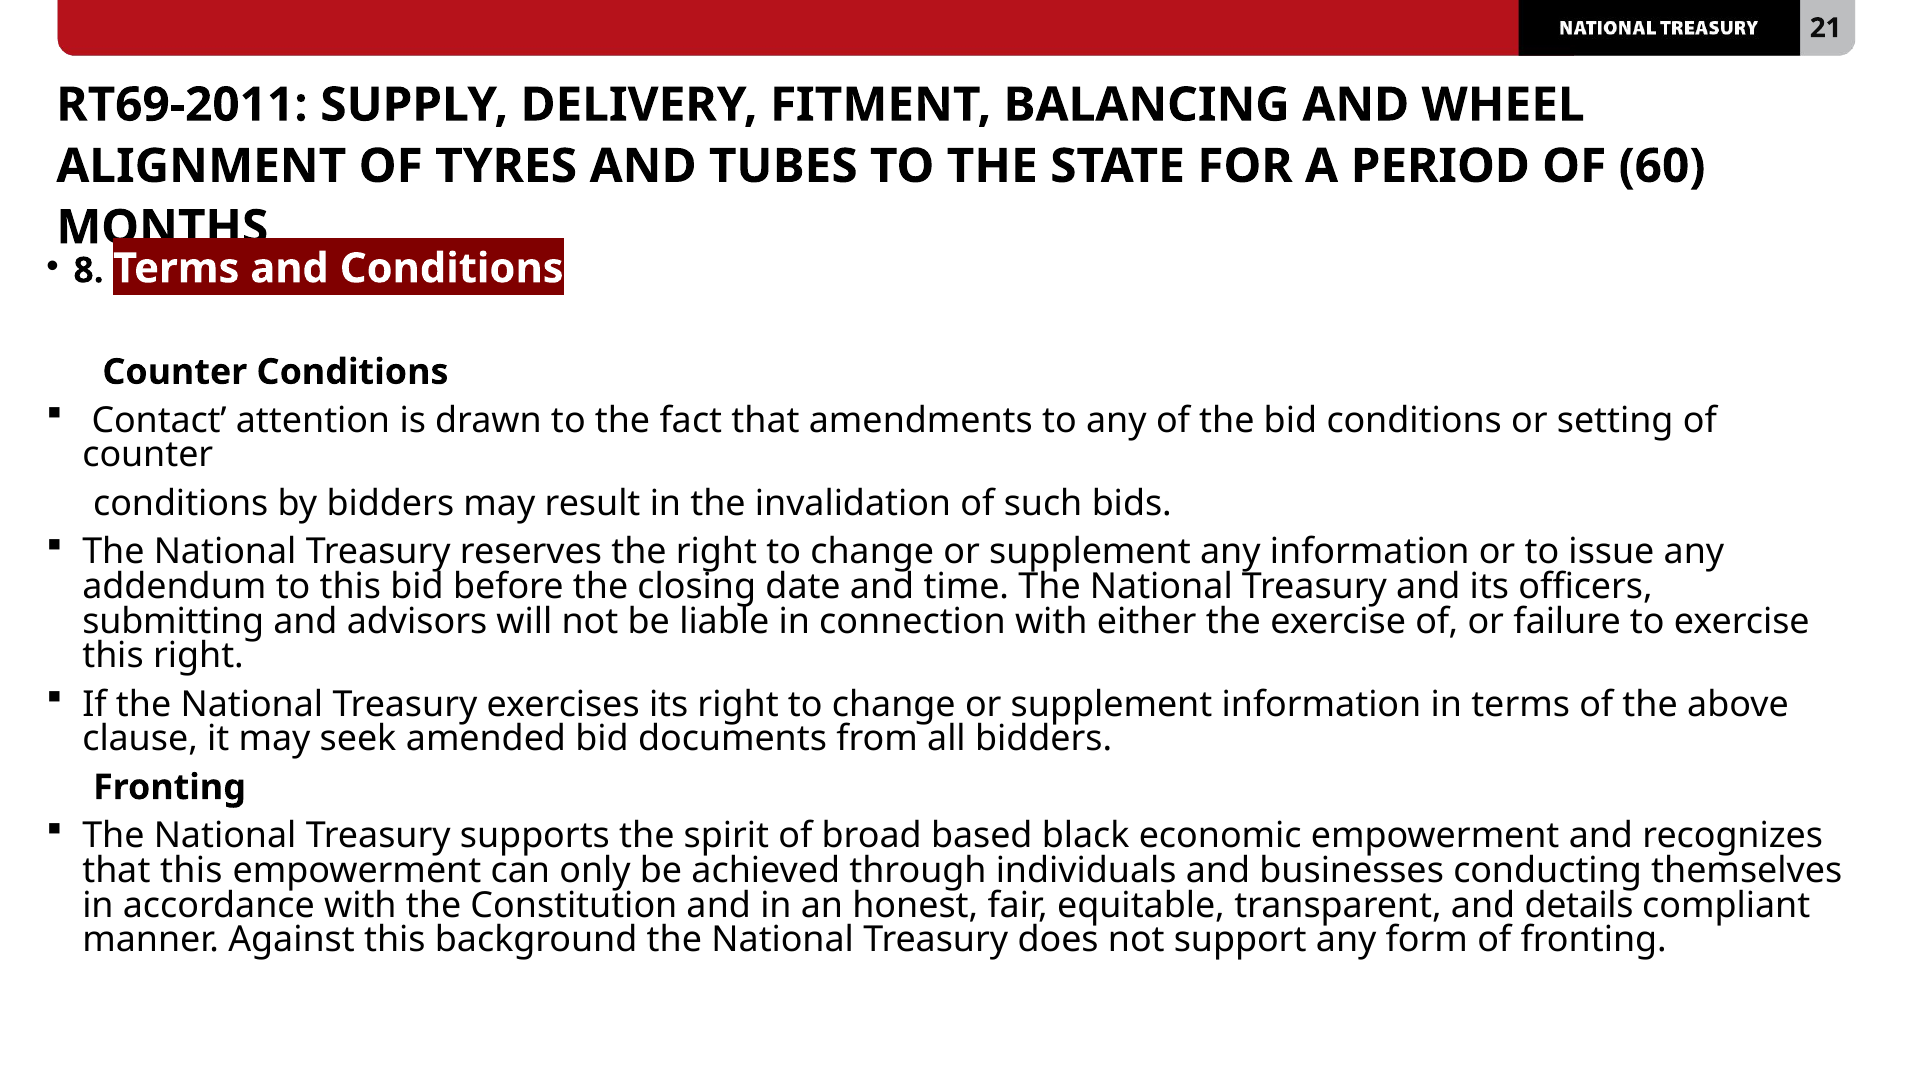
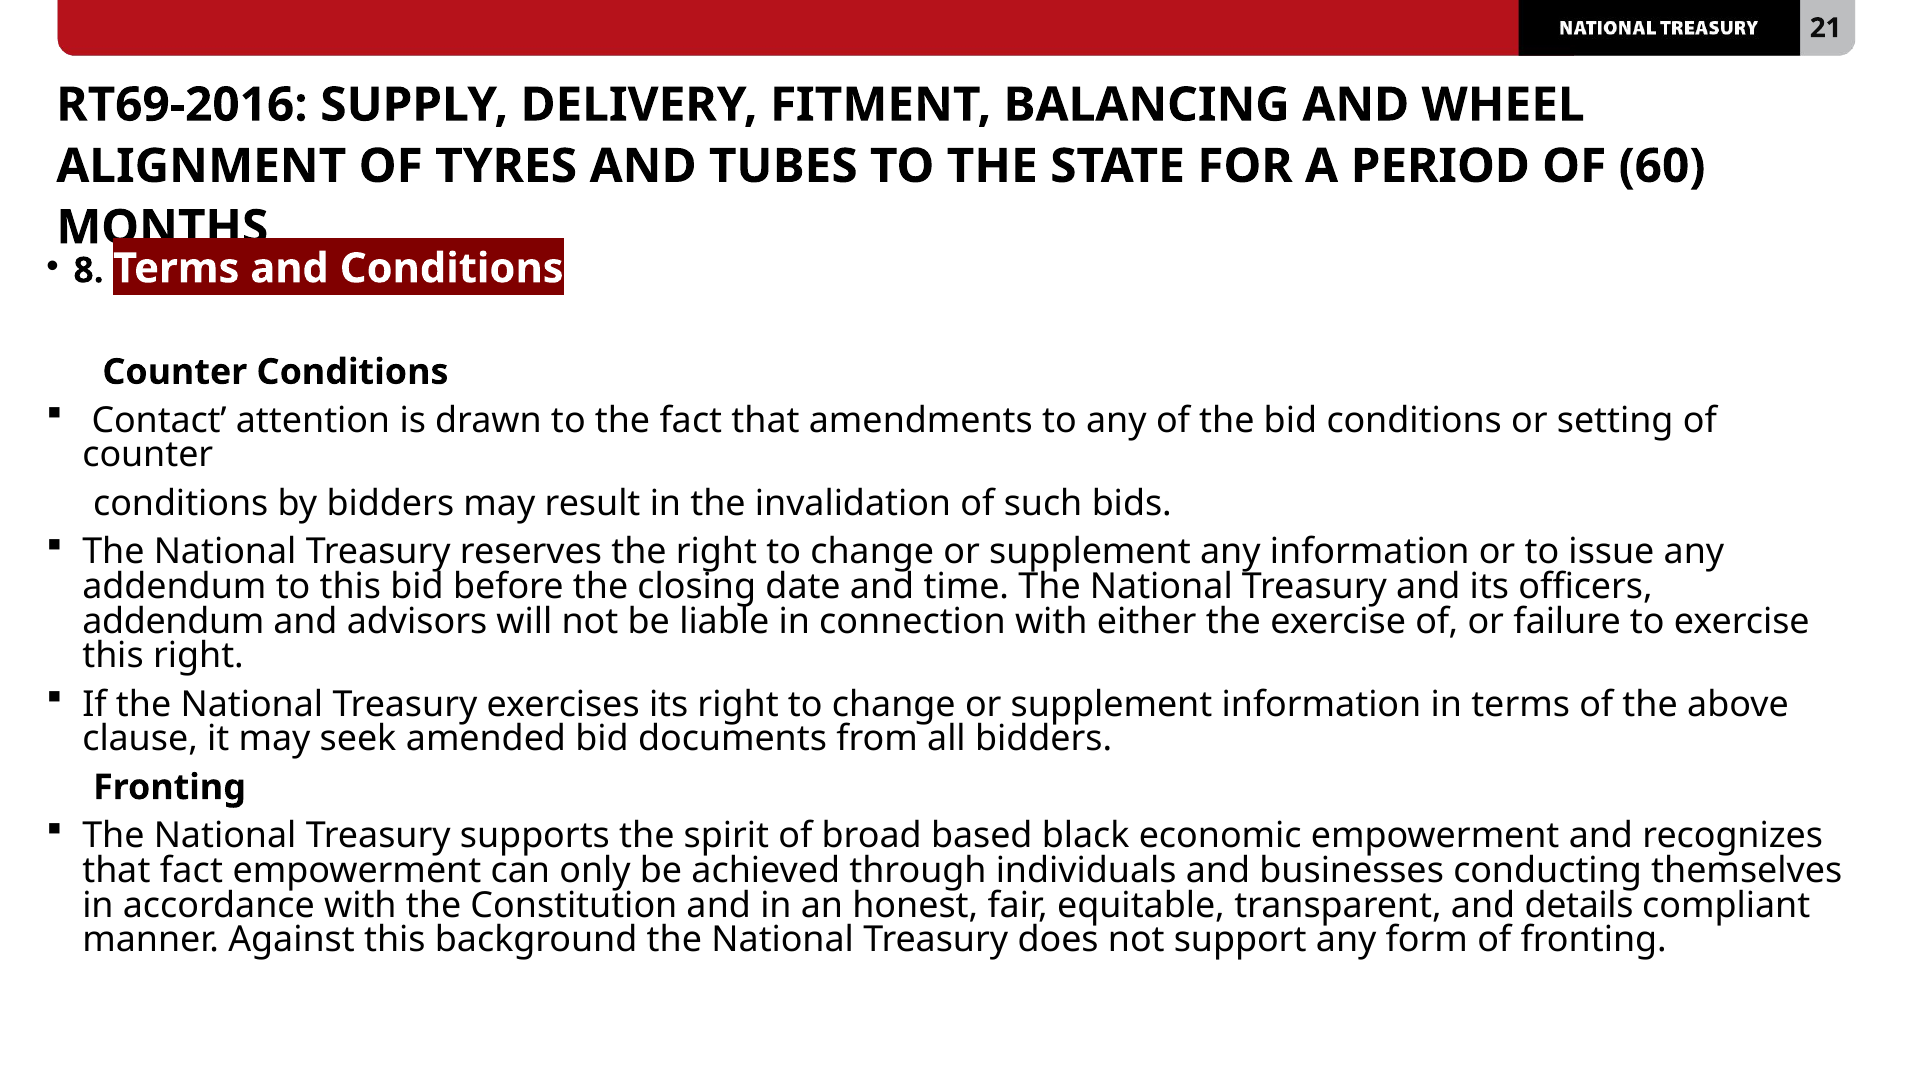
RT69-2011: RT69-2011 -> RT69-2016
submitting at (173, 621): submitting -> addendum
that this: this -> fact
